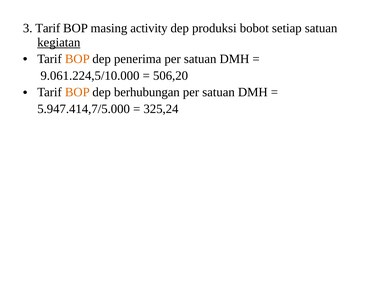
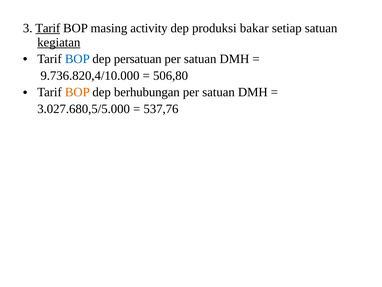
Tarif at (48, 28) underline: none -> present
bobot: bobot -> bakar
BOP at (77, 59) colour: orange -> blue
penerima: penerima -> persatuan
9.061.224,5/10.000: 9.061.224,5/10.000 -> 9.736.820,4/10.000
506,20: 506,20 -> 506,80
5.947.414,7/5.000: 5.947.414,7/5.000 -> 3.027.680,5/5.000
325,24: 325,24 -> 537,76
